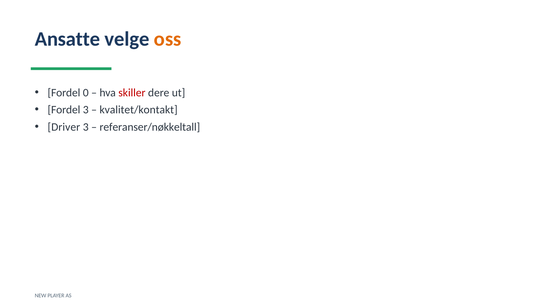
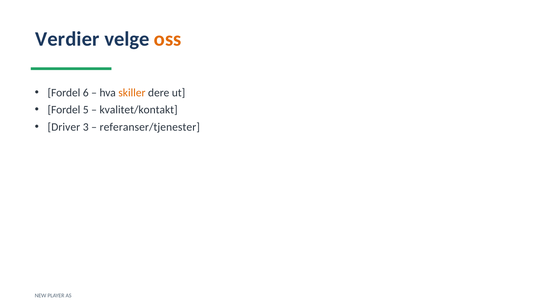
Ansatte: Ansatte -> Verdier
0: 0 -> 6
skiller colour: red -> orange
Fordel 3: 3 -> 5
referanser/nøkkeltall: referanser/nøkkeltall -> referanser/tjenester
